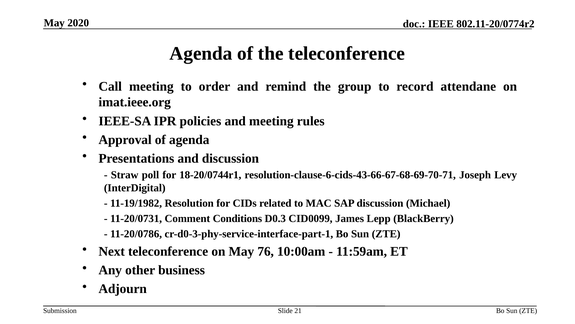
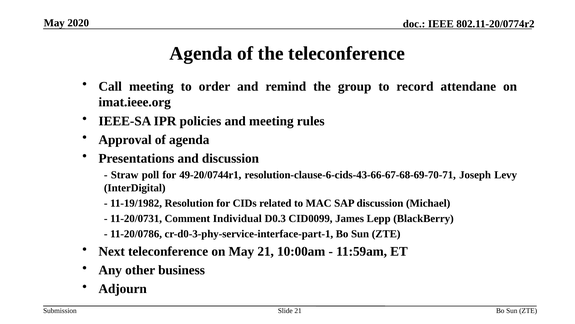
18-20/0744r1: 18-20/0744r1 -> 49-20/0744r1
Conditions: Conditions -> Individual
May 76: 76 -> 21
